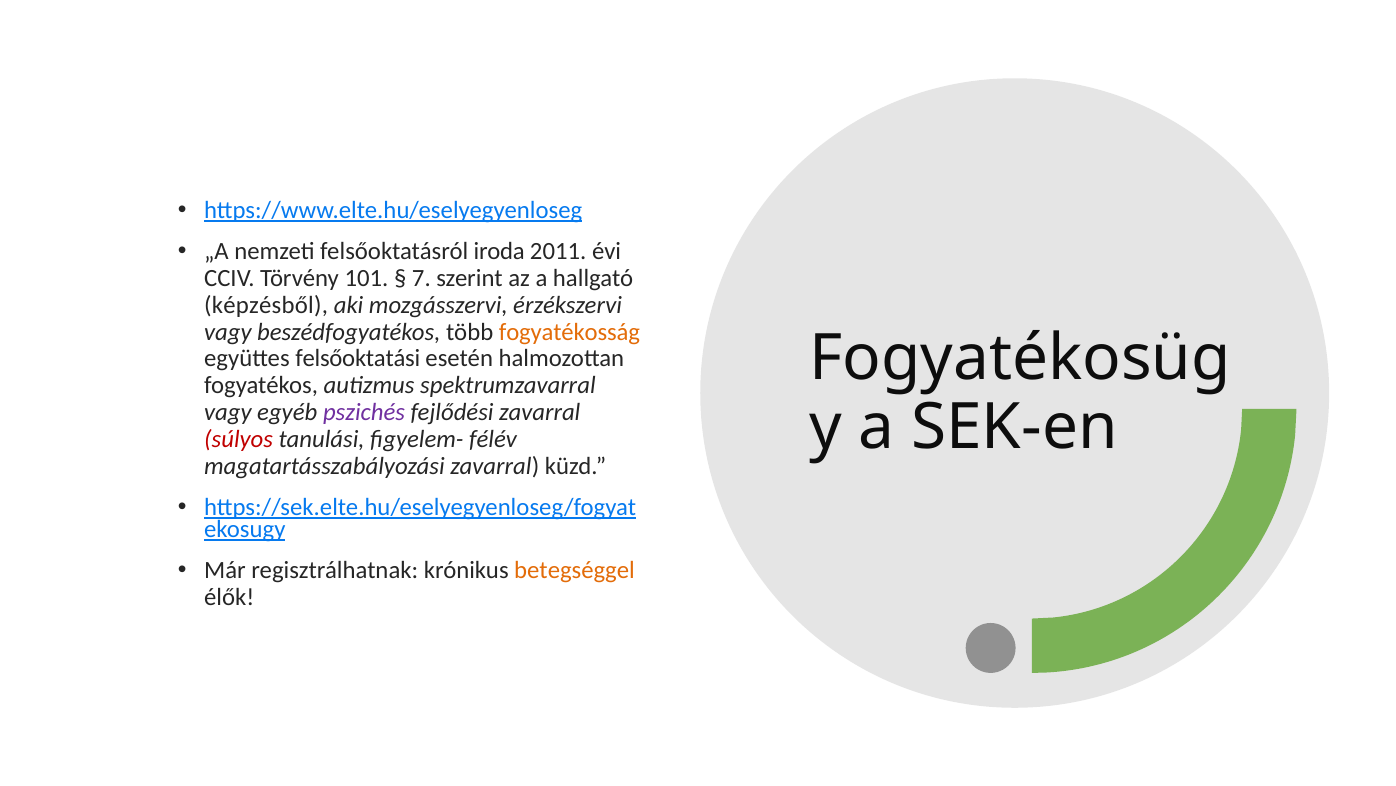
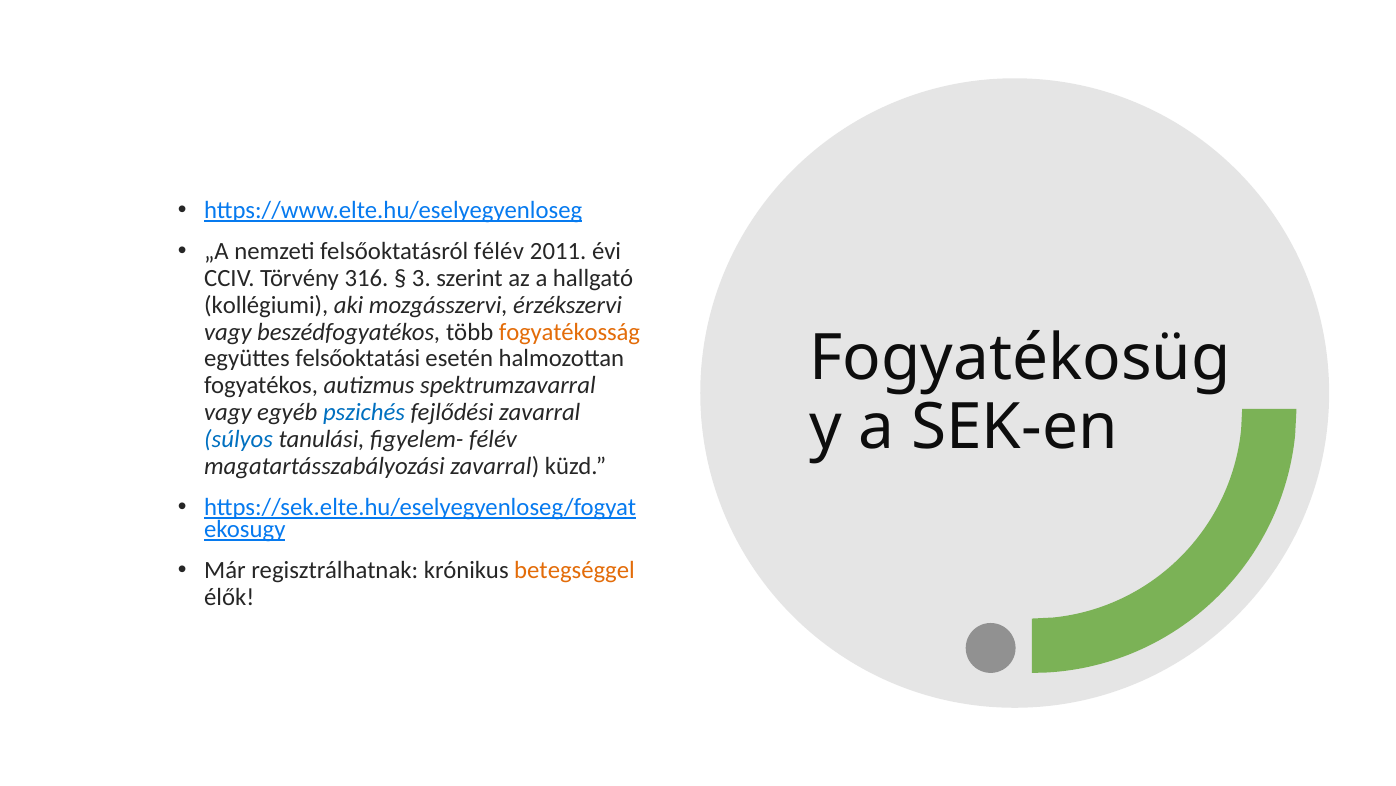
felsőoktatásról iroda: iroda -> félév
101: 101 -> 316
7: 7 -> 3
képzésből: képzésből -> kollégiumi
pszichés colour: purple -> blue
súlyos colour: red -> blue
